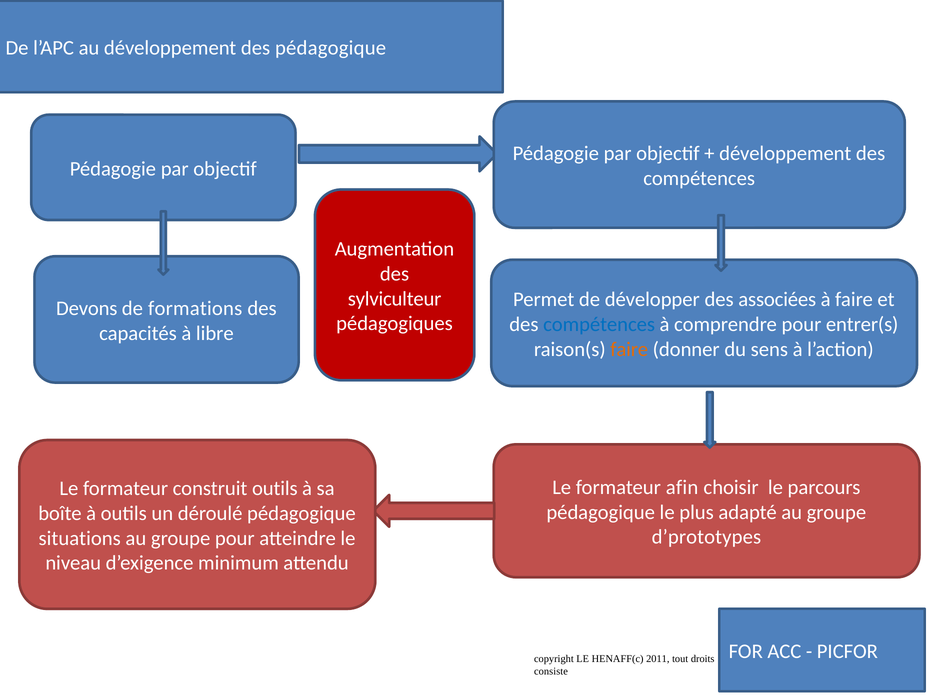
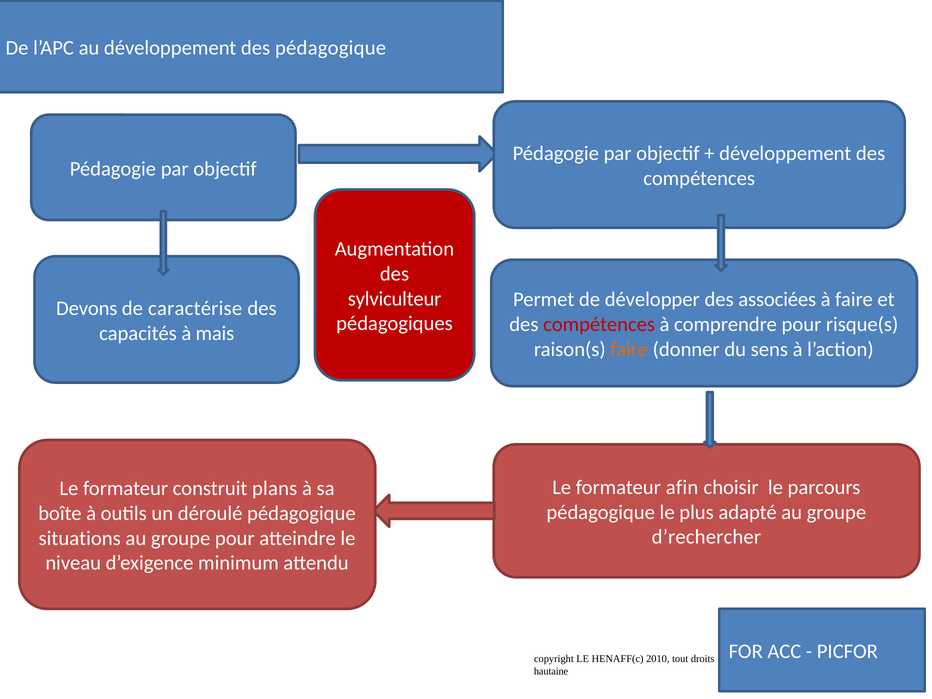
formations: formations -> caractérise
compétences at (599, 324) colour: blue -> red
entrer(s: entrer(s -> risque(s
libre: libre -> mais
construit outils: outils -> plans
d’prototypes: d’prototypes -> d’rechercher
2011: 2011 -> 2010
consiste: consiste -> hautaine
